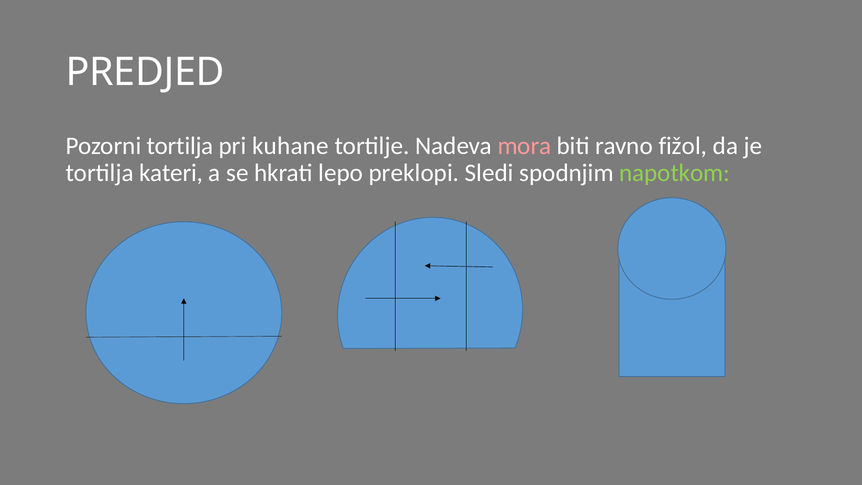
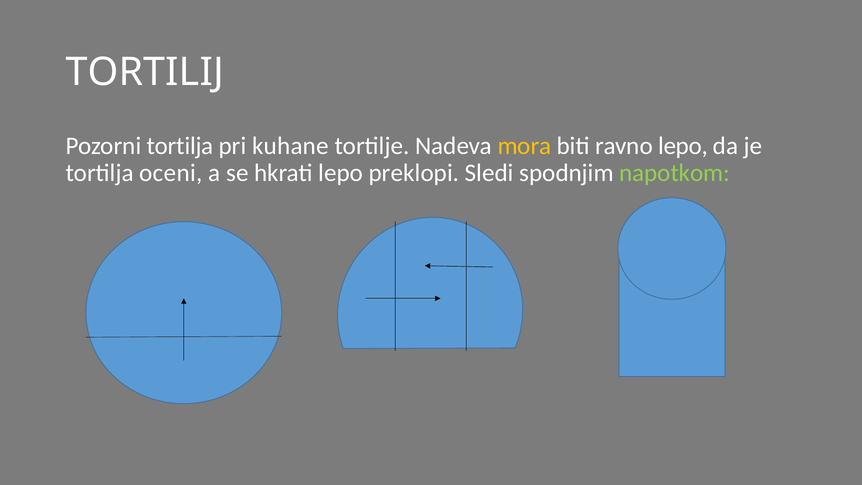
PREDJED: PREDJED -> TORTILIJ
mora colour: pink -> yellow
ravno fižol: fižol -> lepo
kateri: kateri -> oceni
